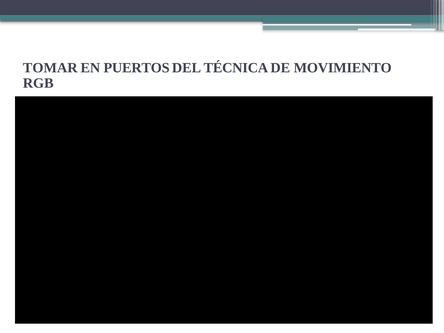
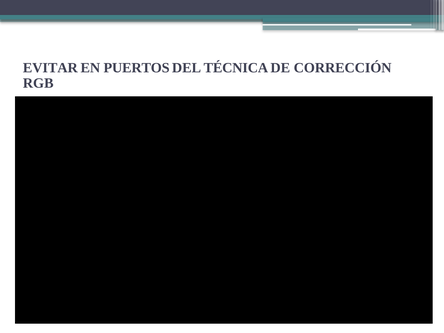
TOMAR: TOMAR -> EVITAR
MOVIMIENTO: MOVIMIENTO -> CORRECCIÓN
